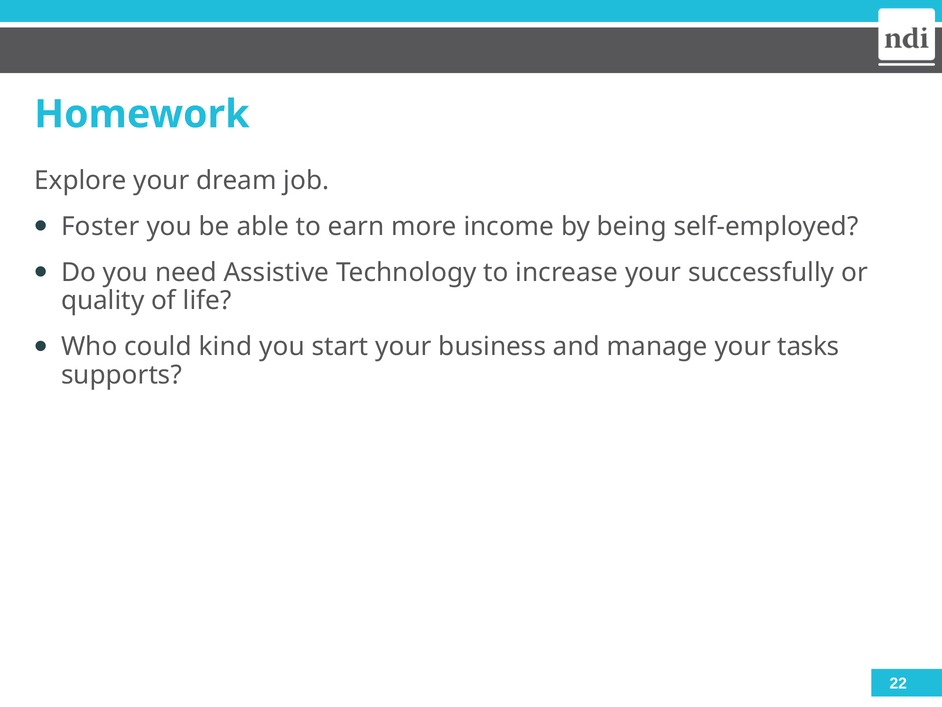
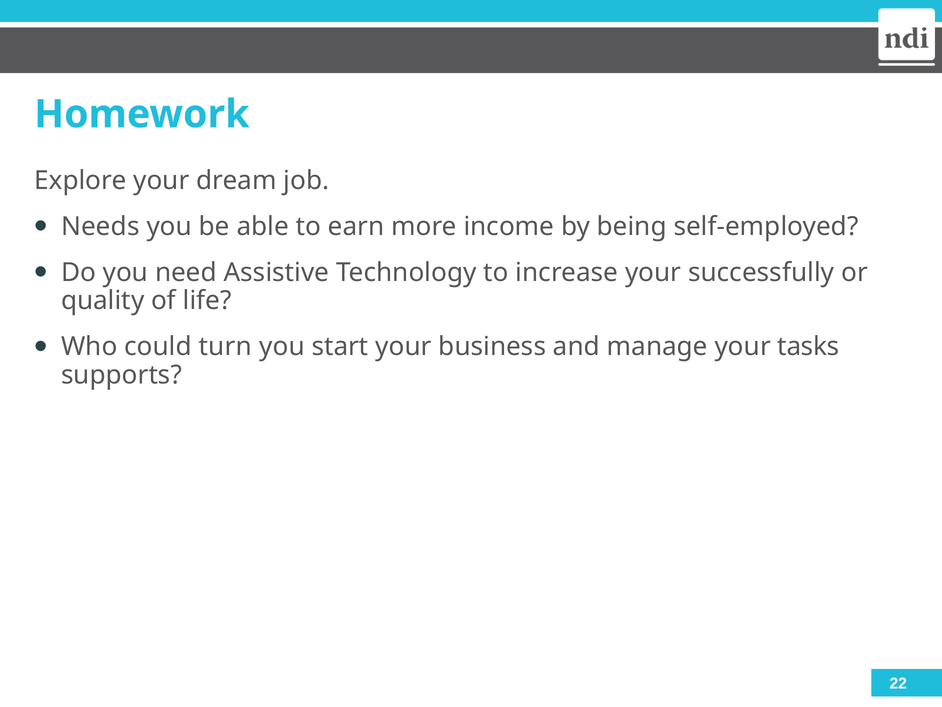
Foster: Foster -> Needs
kind: kind -> turn
